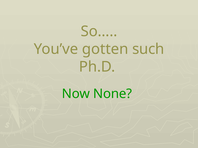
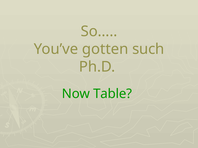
None: None -> Table
